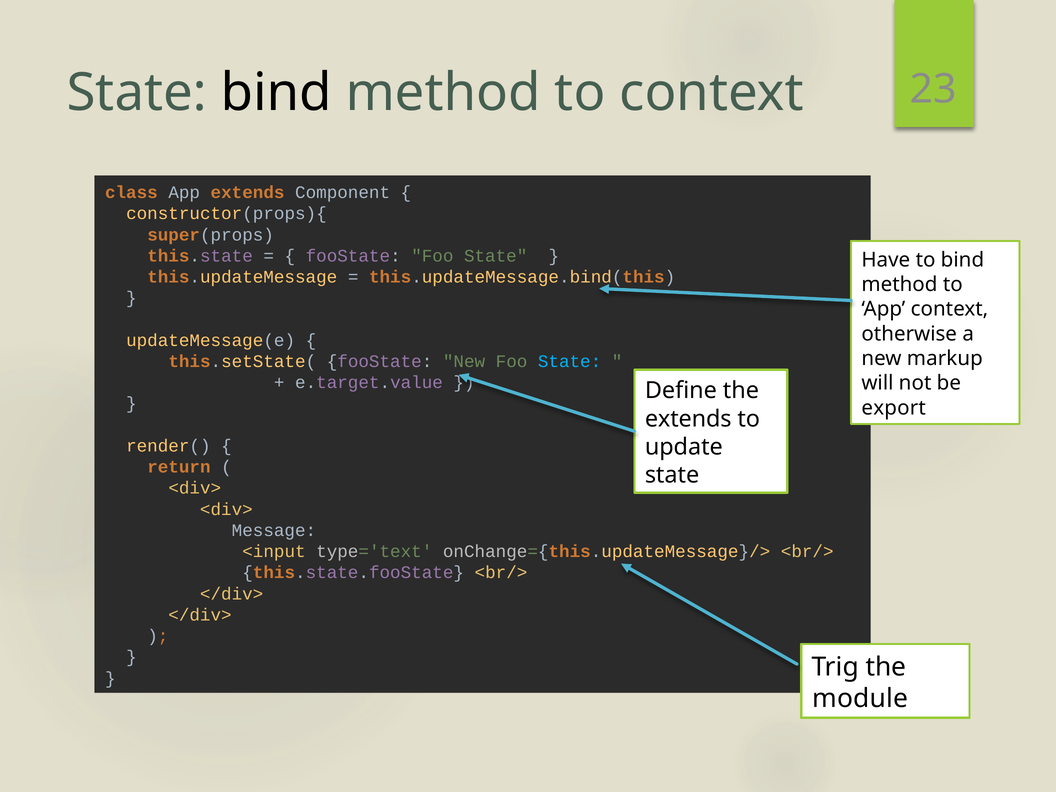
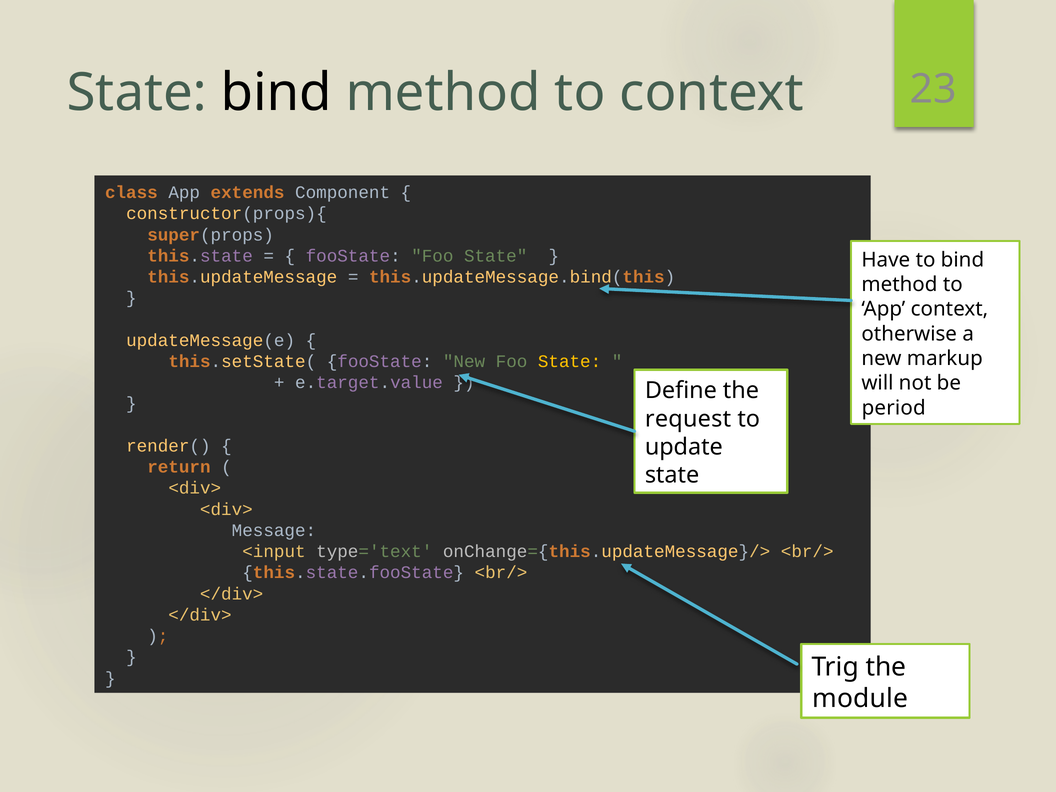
State at (570, 361) colour: light blue -> yellow
export: export -> period
extends at (688, 419): extends -> request
